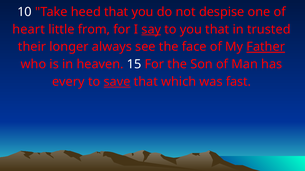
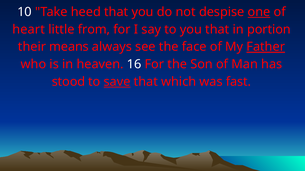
one underline: none -> present
say underline: present -> none
trusted: trusted -> portion
longer: longer -> means
15: 15 -> 16
every: every -> stood
